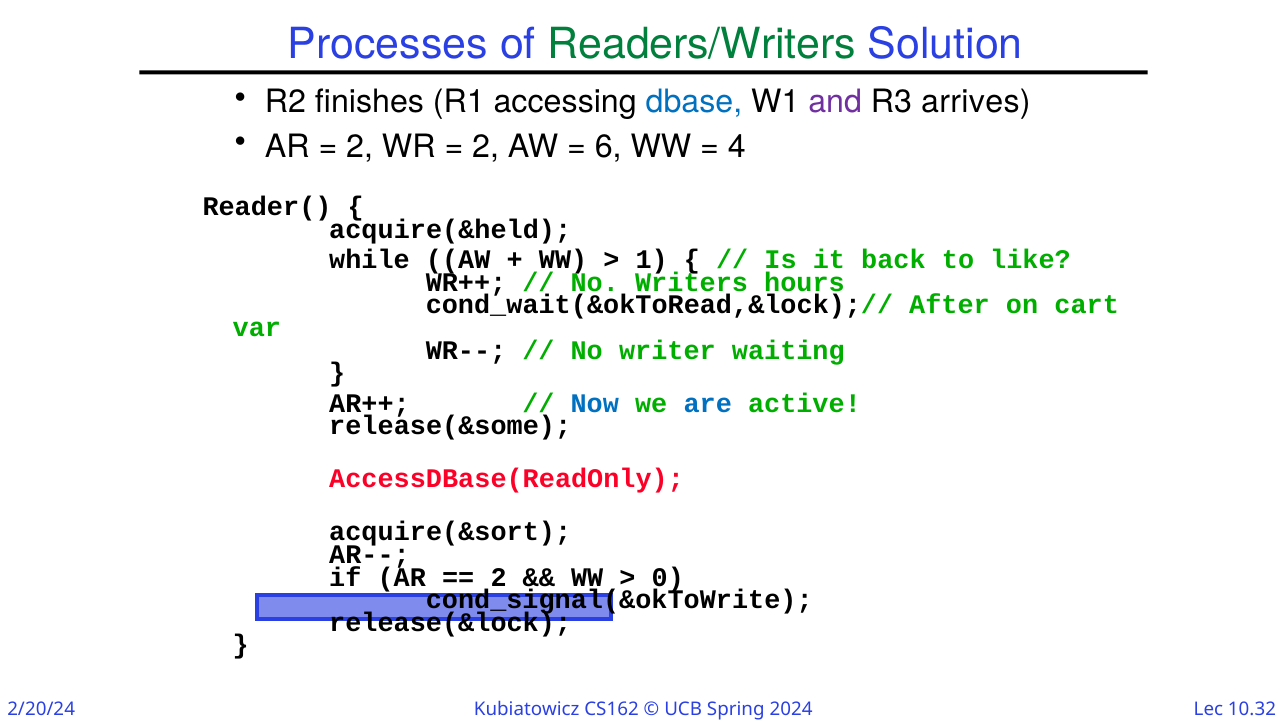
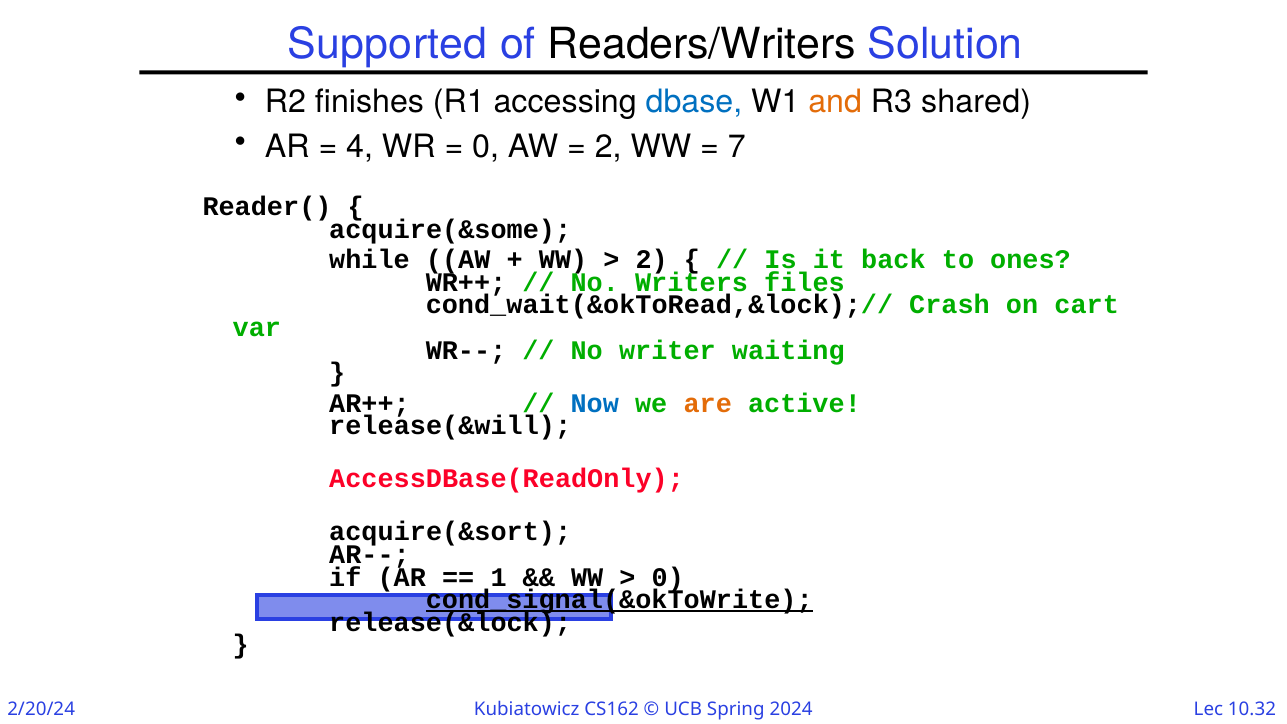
Processes: Processes -> Supported
Readers/Writers colour: green -> black
and colour: purple -> orange
arrives: arrives -> shared
2 at (360, 147): 2 -> 4
2 at (486, 147): 2 -> 0
6 at (608, 147): 6 -> 2
4: 4 -> 7
acquire(&held: acquire(&held -> acquire(&some
1 at (652, 260): 1 -> 2
like: like -> ones
hours: hours -> files
After: After -> Crash
are colour: blue -> orange
release(&some: release(&some -> release(&will
2 at (499, 577): 2 -> 1
cond_signal(&okToWrite underline: none -> present
